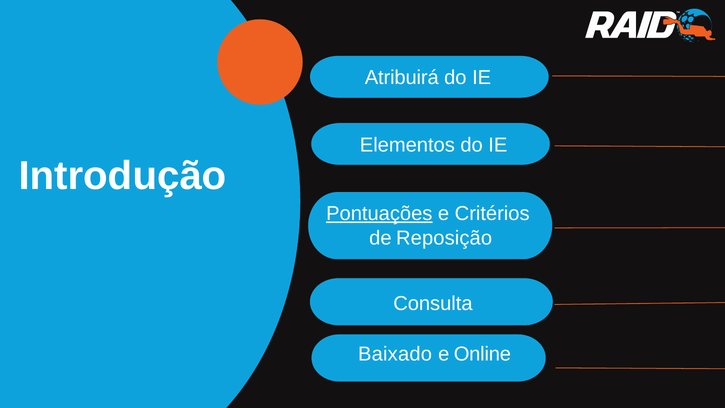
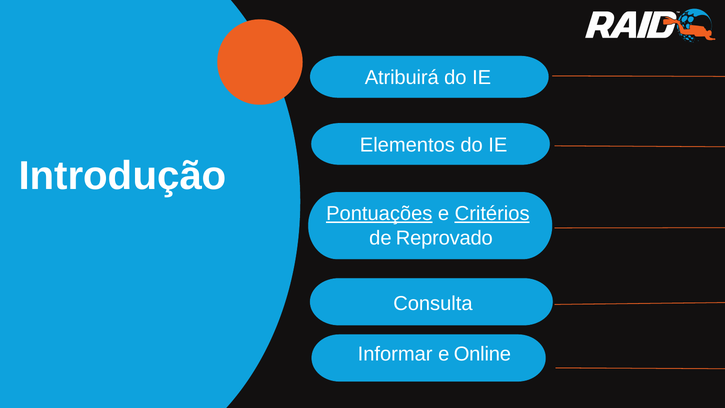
Critérios underline: none -> present
Reposição: Reposição -> Reprovado
Baixado: Baixado -> Informar
